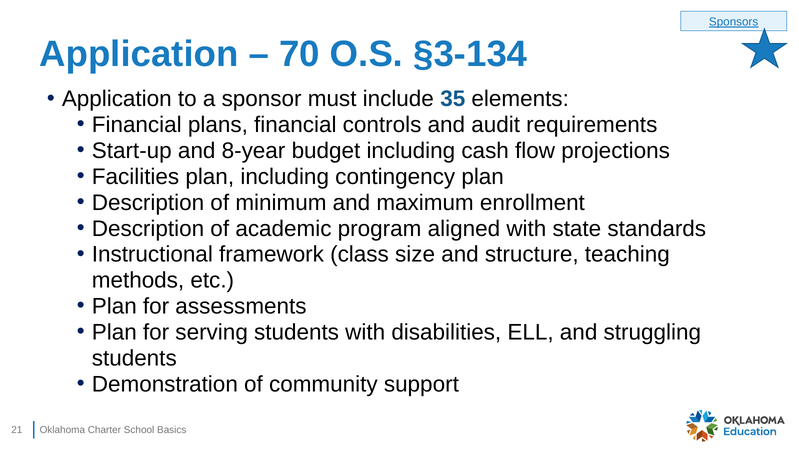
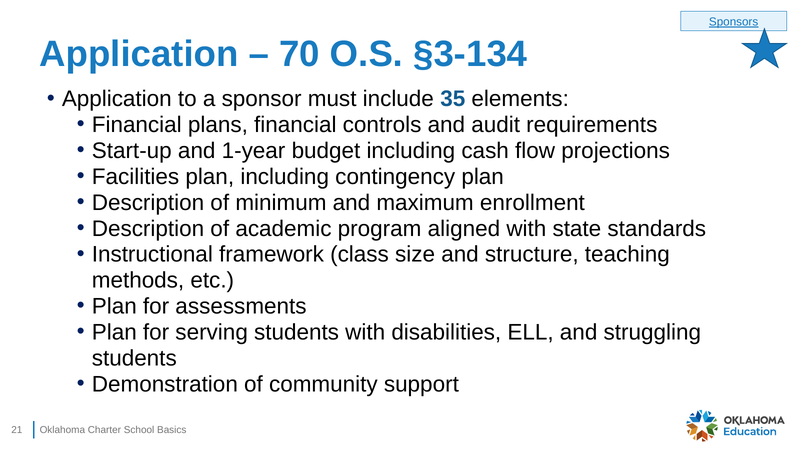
8-year: 8-year -> 1-year
